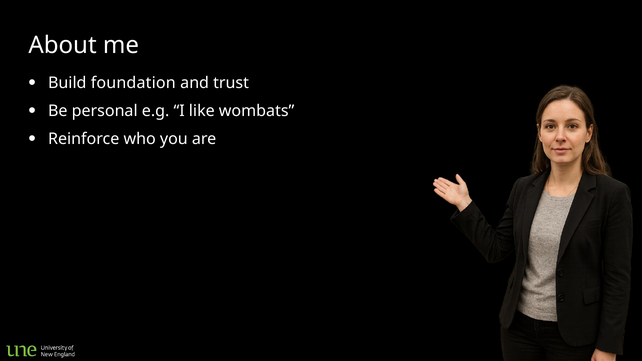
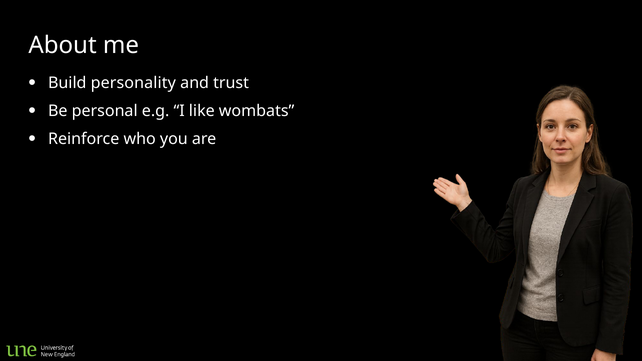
foundation: foundation -> personality
